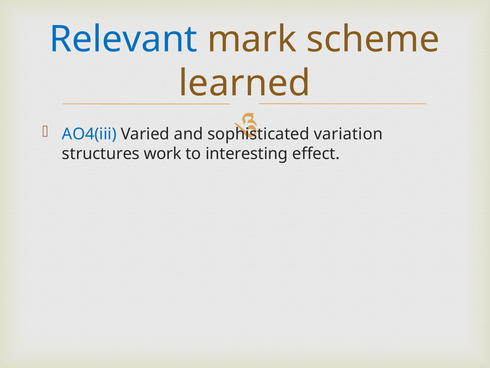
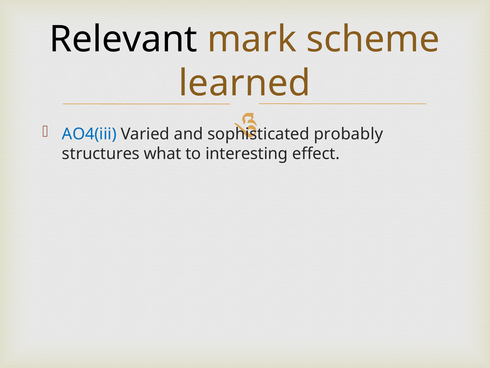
Relevant colour: blue -> black
variation: variation -> probably
work: work -> what
